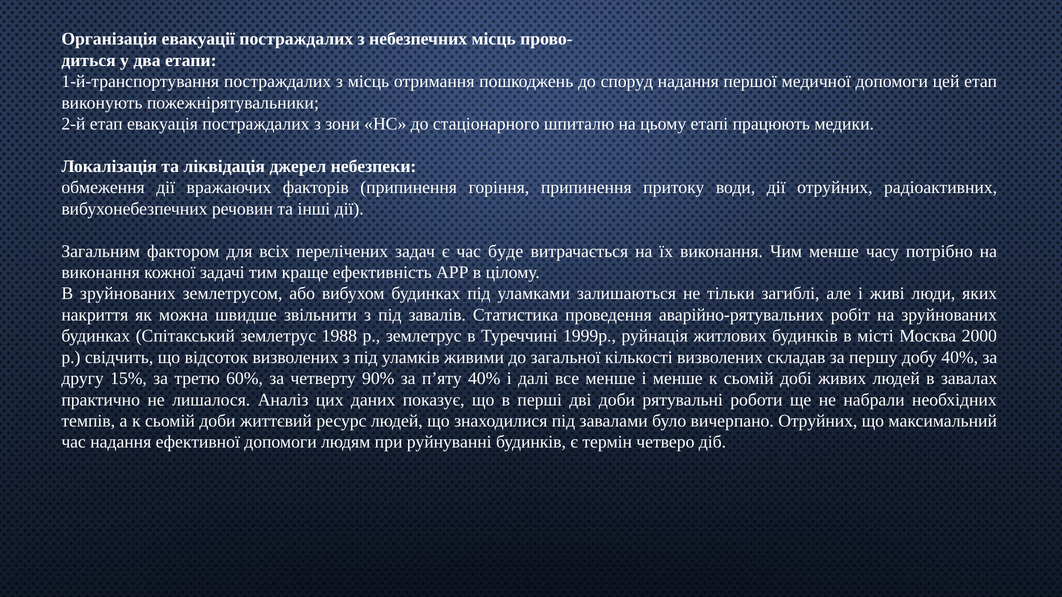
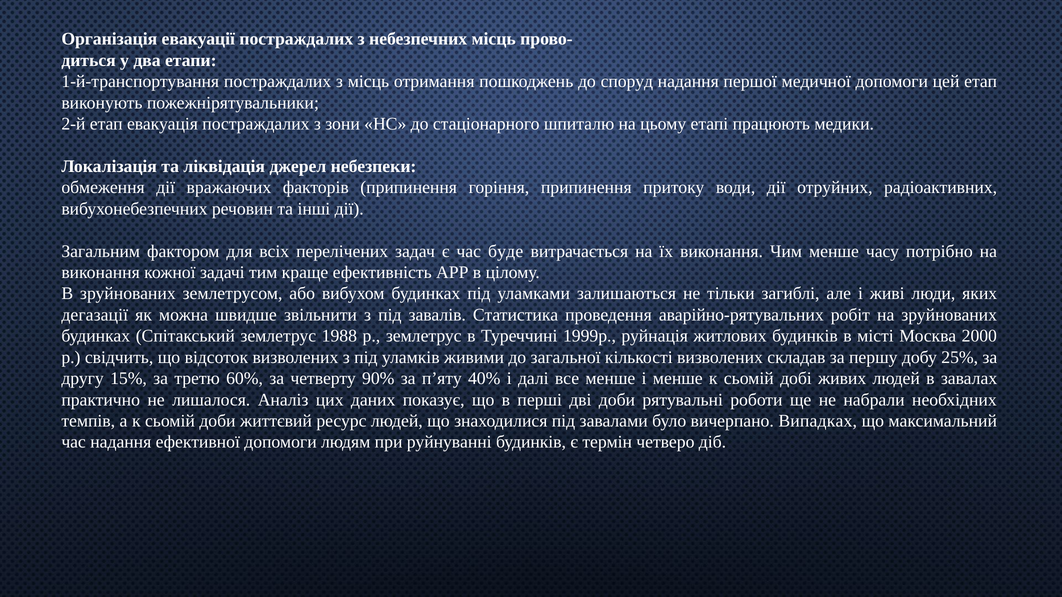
накриття: накриття -> дегазації
добу 40%: 40% -> 25%
вичерпано Отруйних: Отруйних -> Випадках
